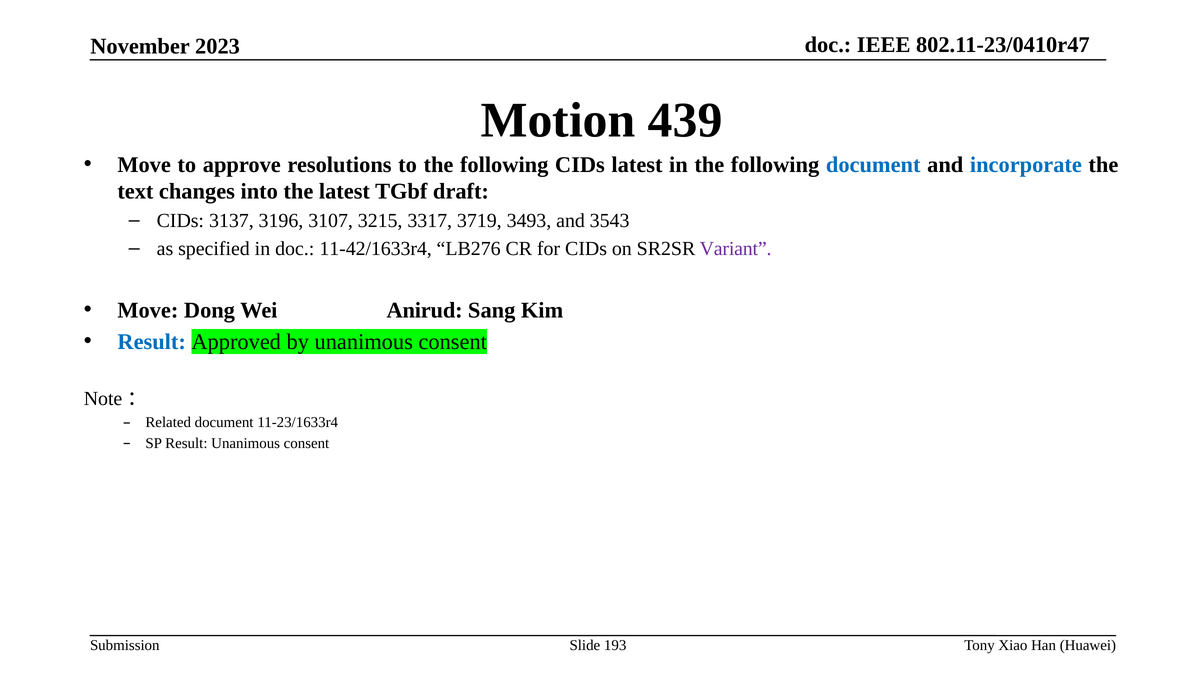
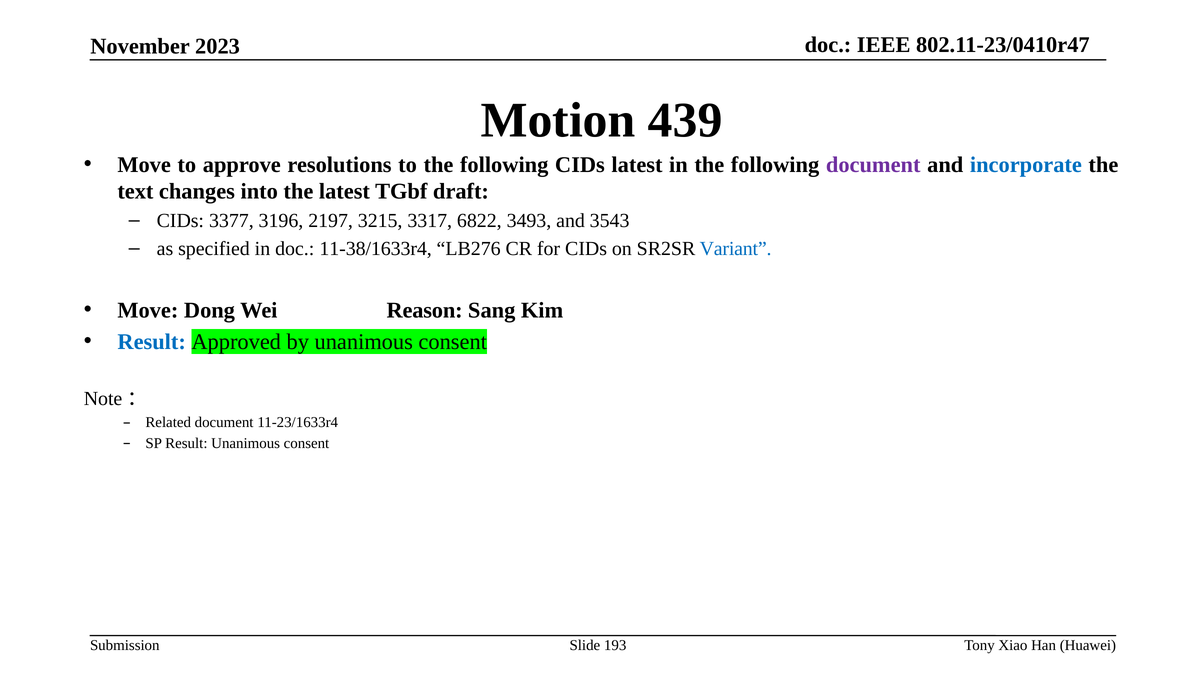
document at (873, 165) colour: blue -> purple
3137: 3137 -> 3377
3107: 3107 -> 2197
3719: 3719 -> 6822
11-42/1633r4: 11-42/1633r4 -> 11-38/1633r4
Variant colour: purple -> blue
Anirud: Anirud -> Reason
